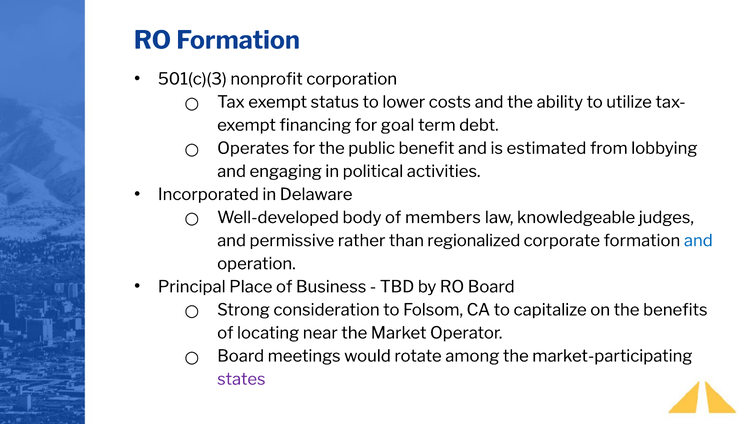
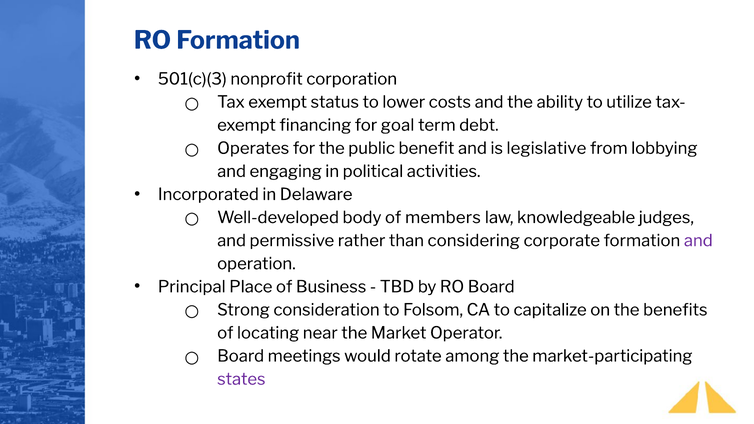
estimated: estimated -> legislative
regionalized: regionalized -> considering
and at (698, 241) colour: blue -> purple
